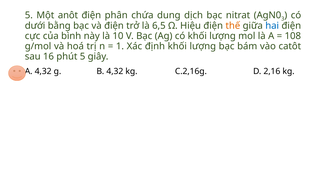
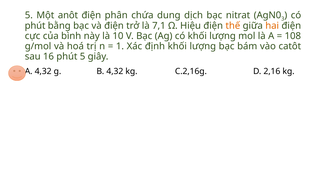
dưới at (35, 26): dưới -> phút
6,5: 6,5 -> 7,1
hai colour: blue -> orange
